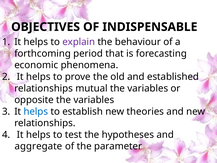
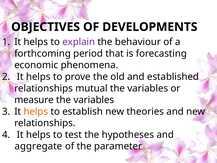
INDISPENSABLE: INDISPENSABLE -> DEVELOPMENTS
opposite: opposite -> measure
helps at (36, 111) colour: blue -> orange
